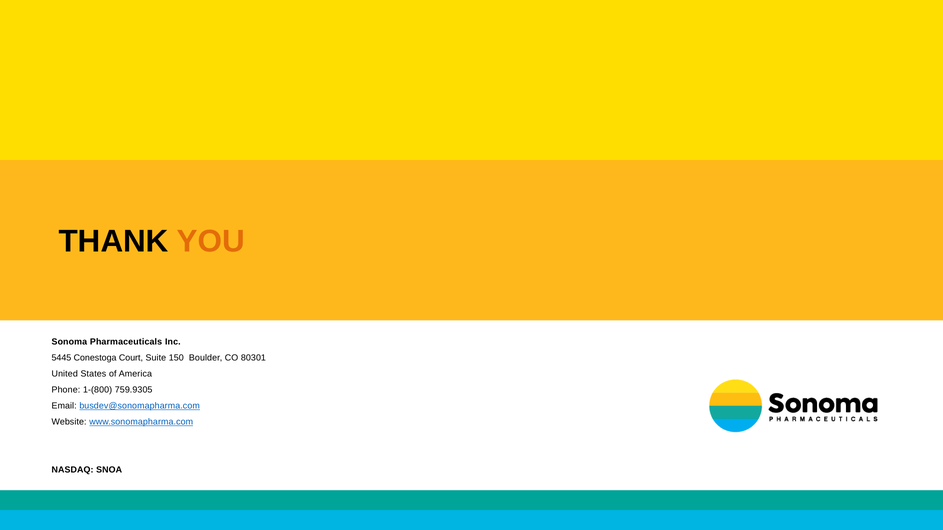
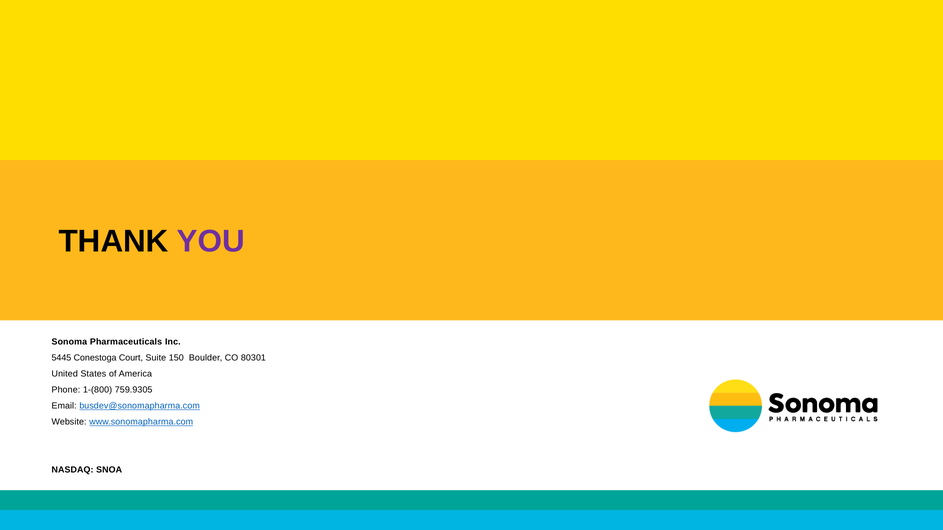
YOU colour: orange -> purple
